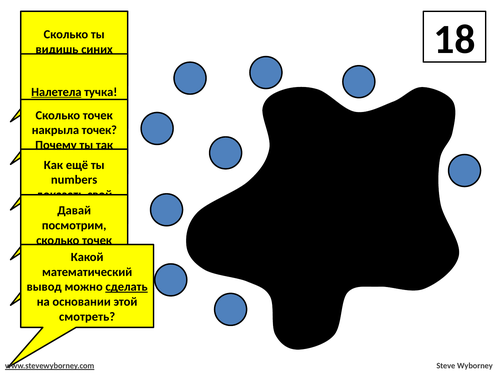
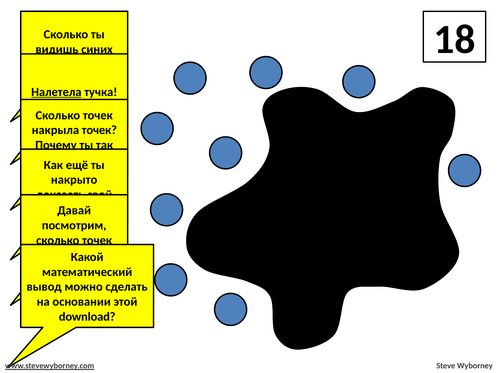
numbers at (74, 180): numbers -> накрыто
сделать underline: present -> none
смотреть: смотреть -> download
